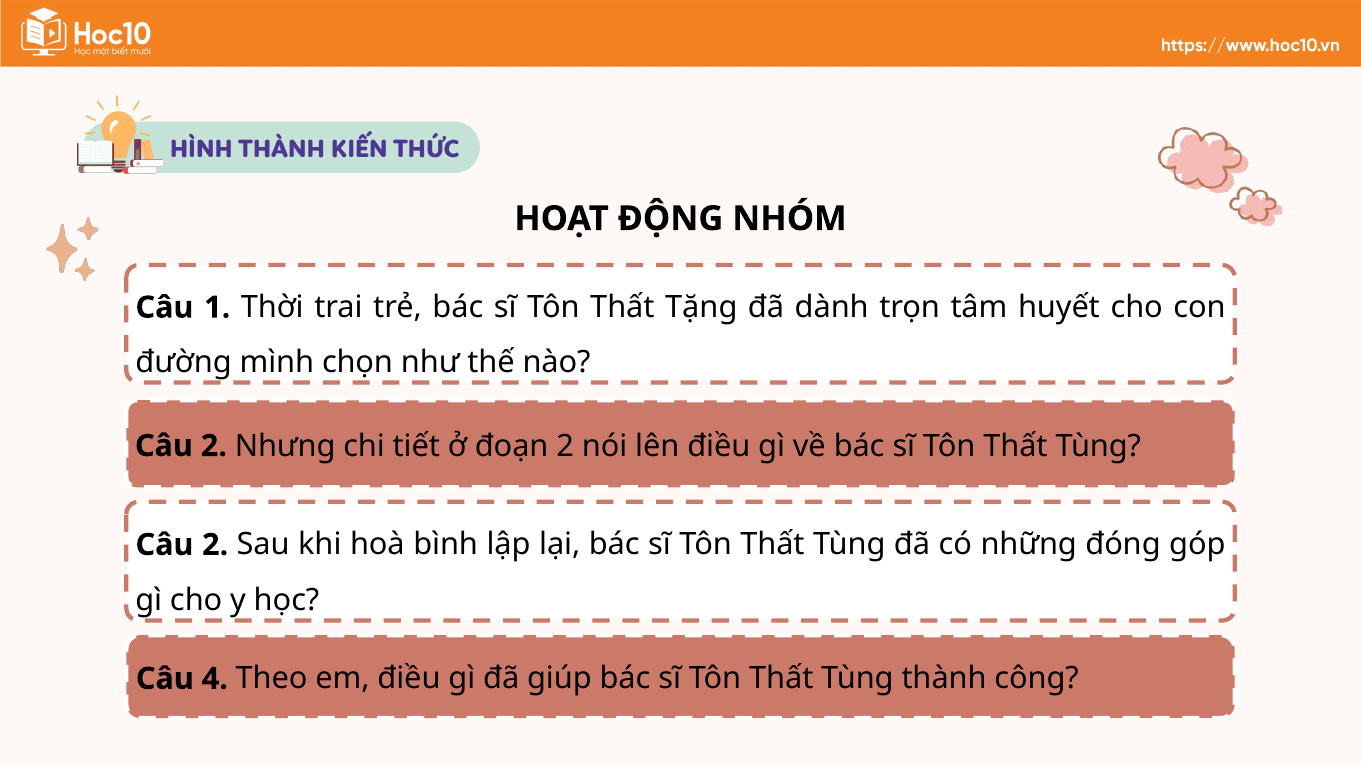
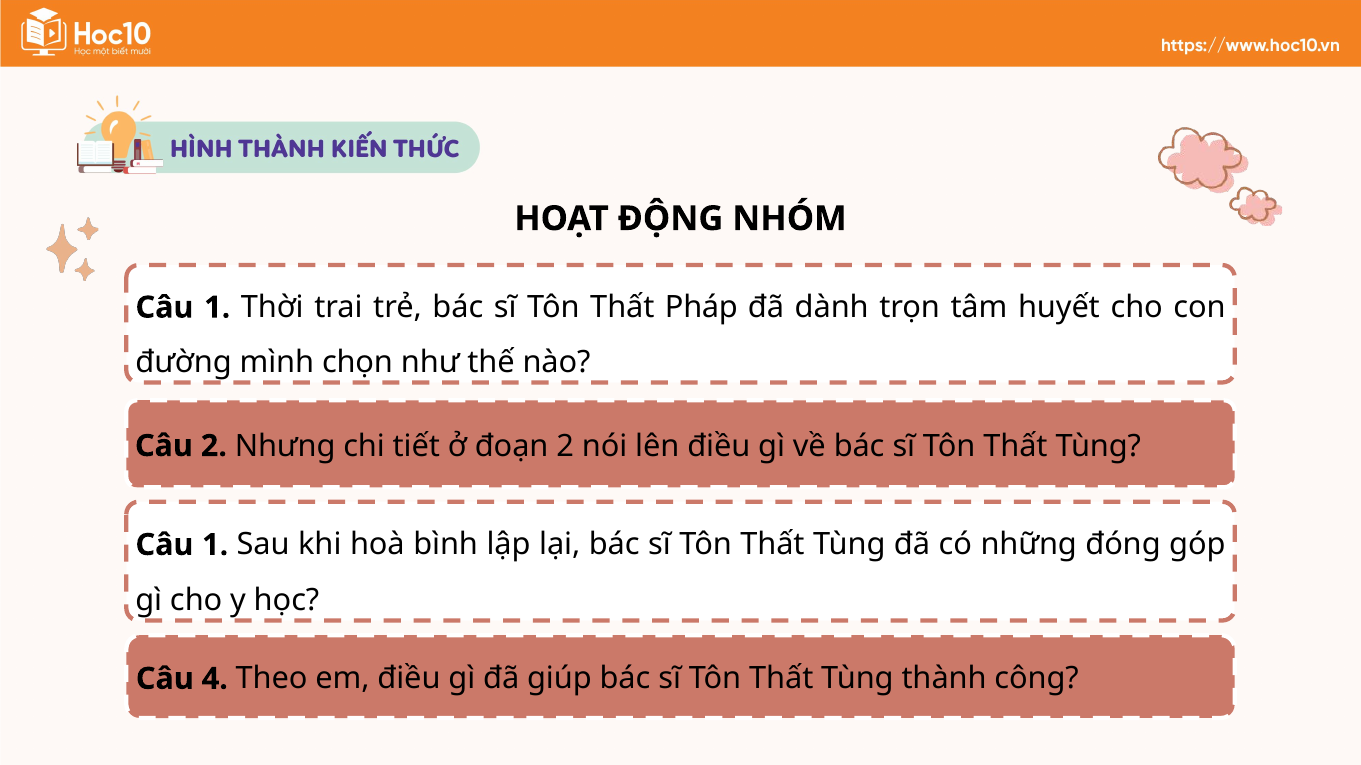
Tặng: Tặng -> Pháp
2 at (215, 545): 2 -> 1
